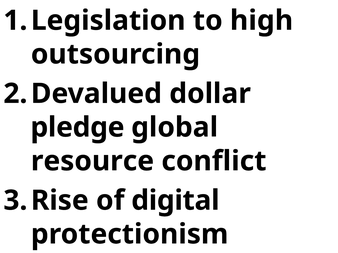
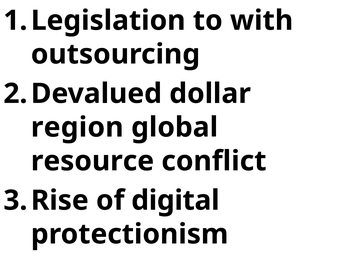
high: high -> with
pledge: pledge -> region
